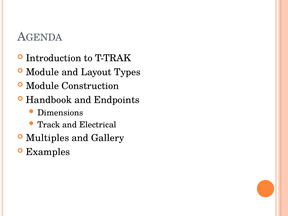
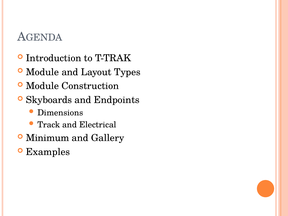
Handbook: Handbook -> Skyboards
Multiples: Multiples -> Minimum
